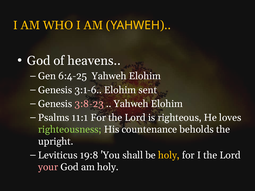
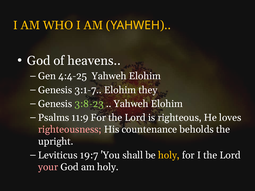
6:4-25: 6:4-25 -> 4:4-25
3:1-6: 3:1-6 -> 3:1-7
sent: sent -> they
3:8-23 colour: pink -> light green
11:1: 11:1 -> 11:9
righteousness colour: light green -> pink
19:8: 19:8 -> 19:7
